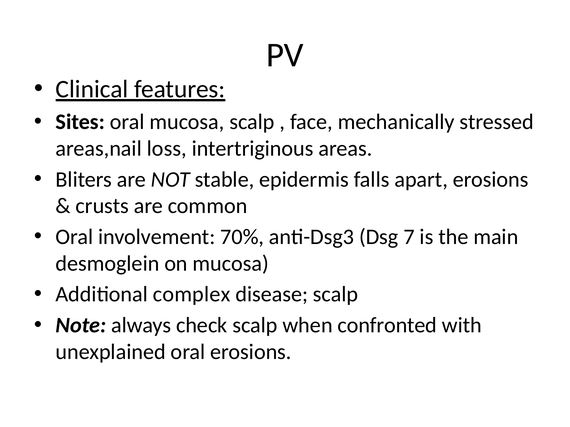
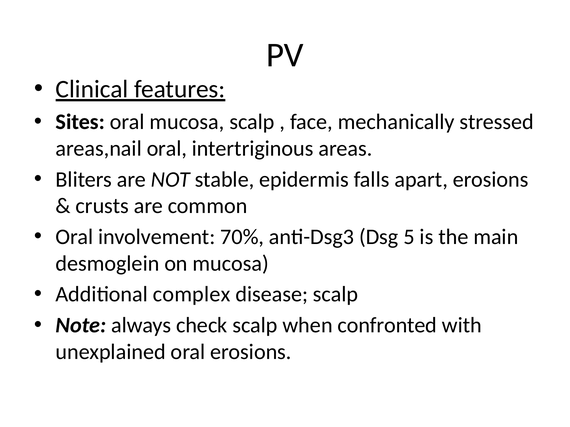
areas,nail loss: loss -> oral
7: 7 -> 5
